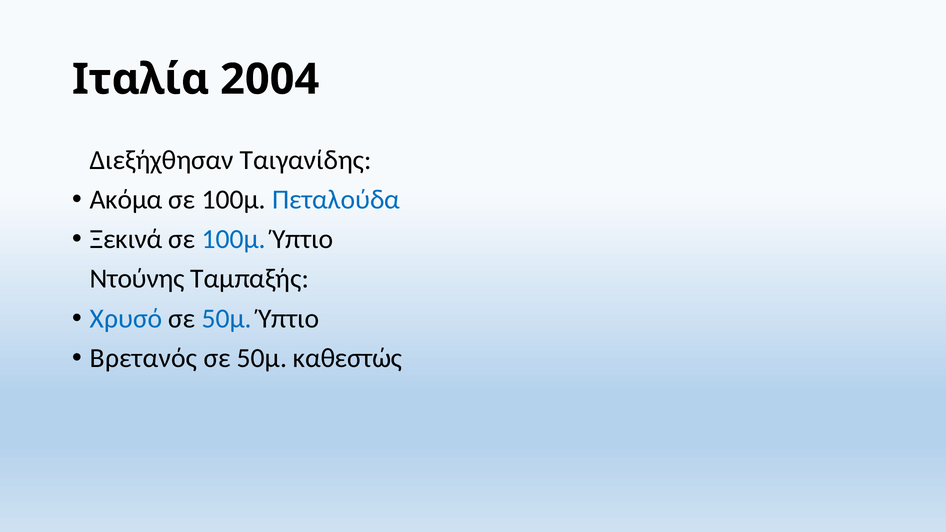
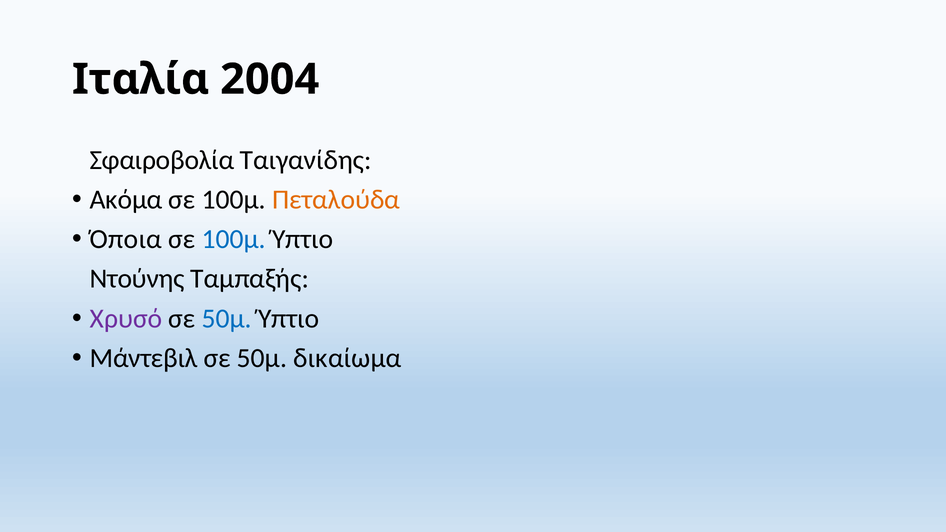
Διεξήχθησαν: Διεξήχθησαν -> Σφαιροβολία
Πεταλούδα colour: blue -> orange
Ξεκινά: Ξεκινά -> Όποια
Χρυσό colour: blue -> purple
Βρετανός: Βρετανός -> Μάντεβιλ
καθεστώς: καθεστώς -> δικαίωμα
